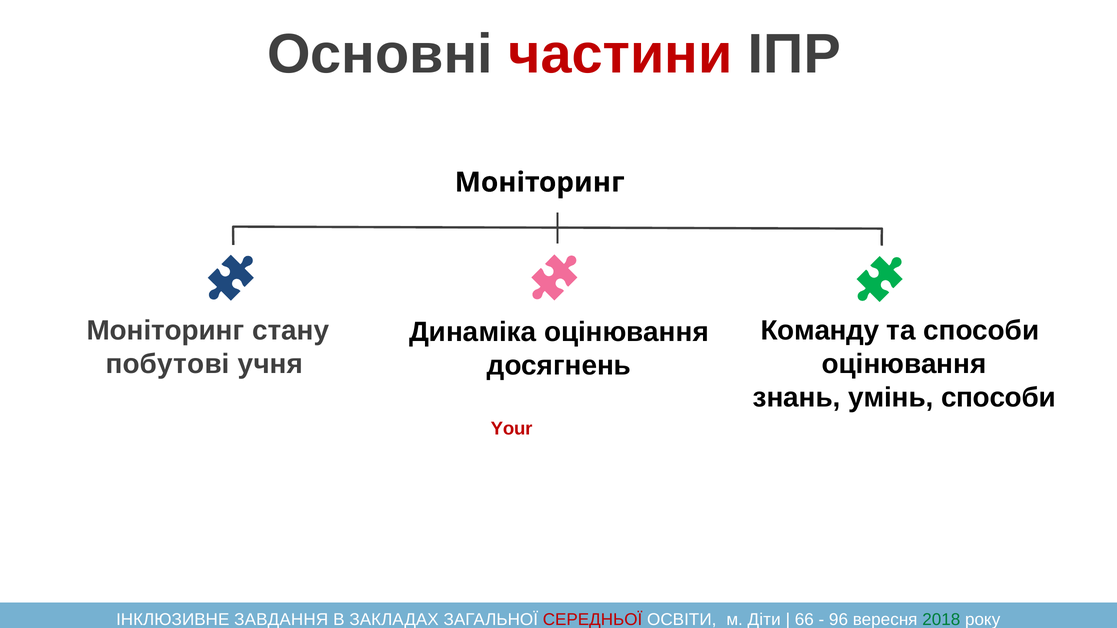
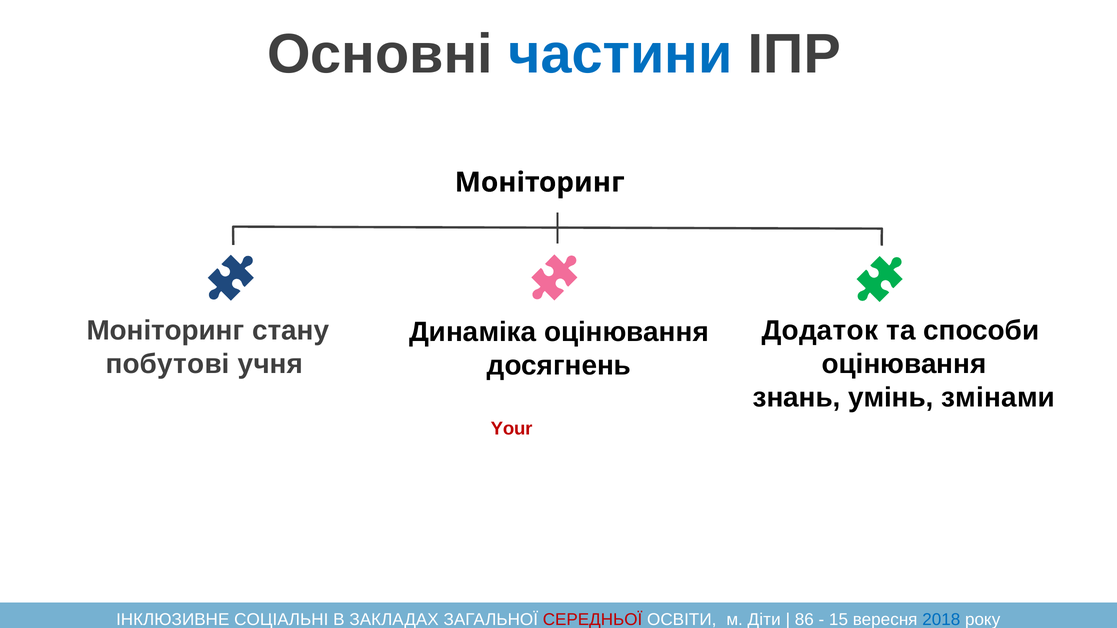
частини colour: red -> blue
Команду: Команду -> Додаток
умінь способи: способи -> змінами
ЗАВДАННЯ: ЗАВДАННЯ -> СОЦІАЛЬНІ
66: 66 -> 86
96: 96 -> 15
2018 colour: green -> blue
